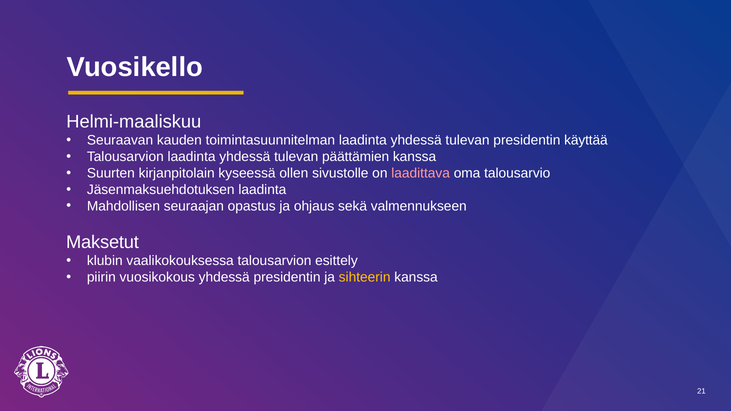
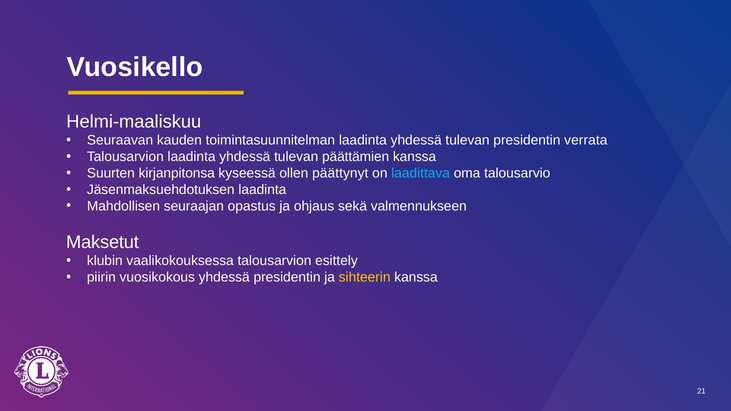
käyttää: käyttää -> verrata
kirjanpitolain: kirjanpitolain -> kirjanpitonsa
sivustolle: sivustolle -> päättynyt
laadittava colour: pink -> light blue
